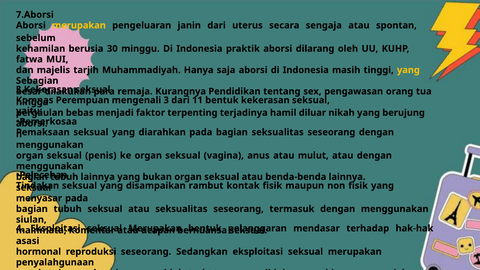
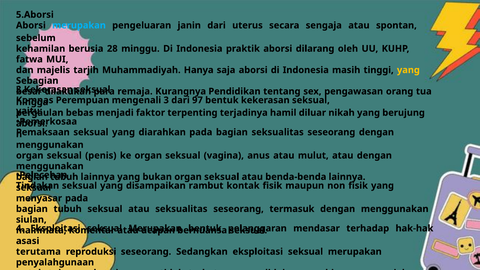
7.Aborsi: 7.Aborsi -> 5.Aborsi
merupakan at (79, 25) colour: yellow -> light blue
30: 30 -> 28
11: 11 -> 97
hormonal: hormonal -> terutama
